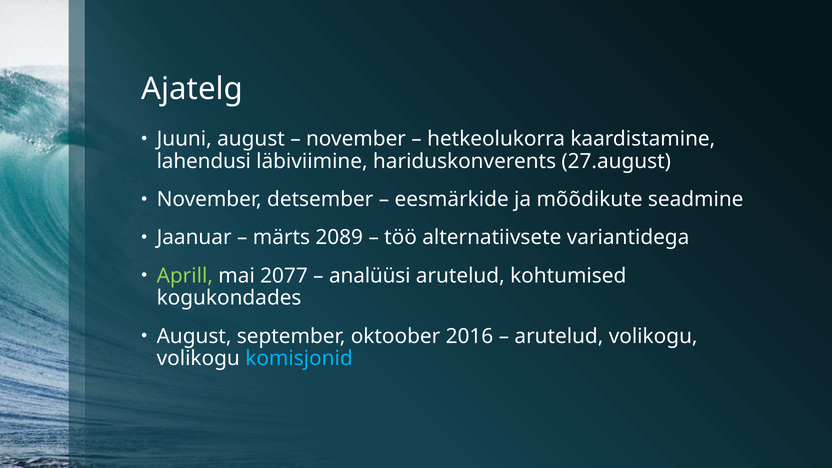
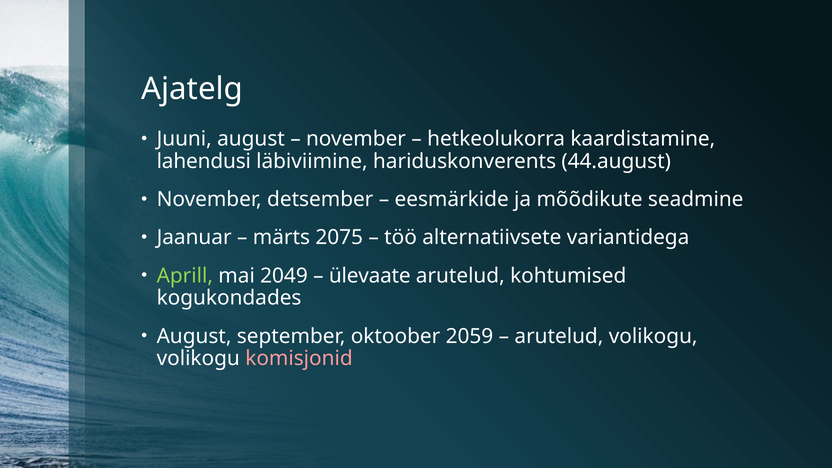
27.august: 27.august -> 44.august
2089: 2089 -> 2075
2077: 2077 -> 2049
analüüsi: analüüsi -> ülevaate
2016: 2016 -> 2059
komisjonid colour: light blue -> pink
